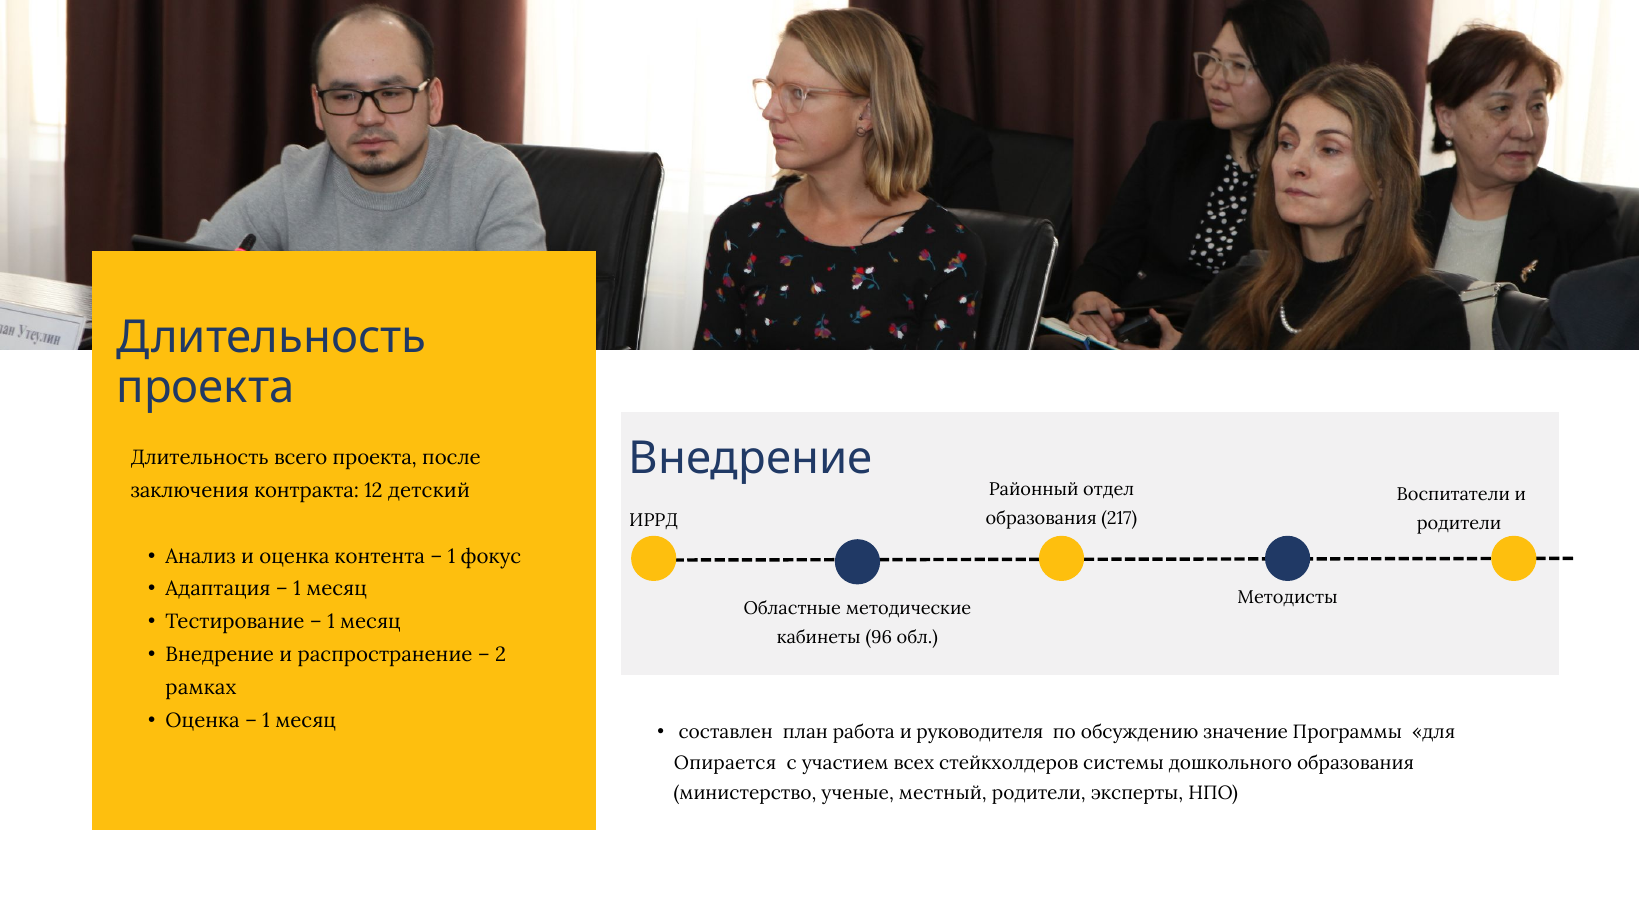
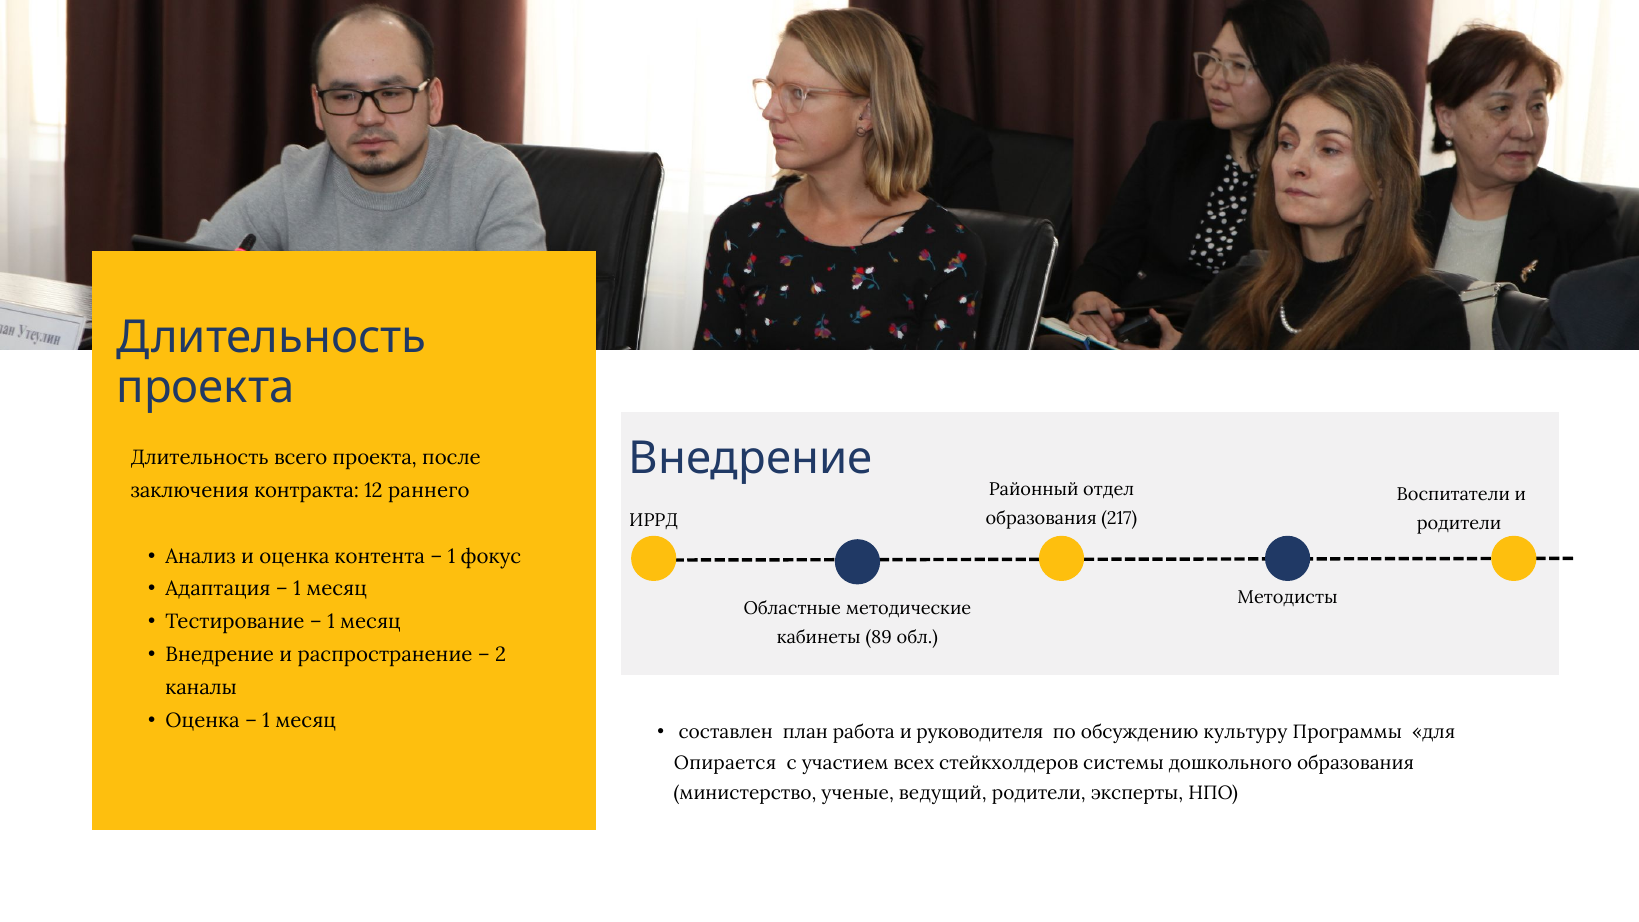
детский: детский -> раннего
96: 96 -> 89
рамках: рамках -> каналы
значение: значение -> культуру
местный: местный -> ведущий
